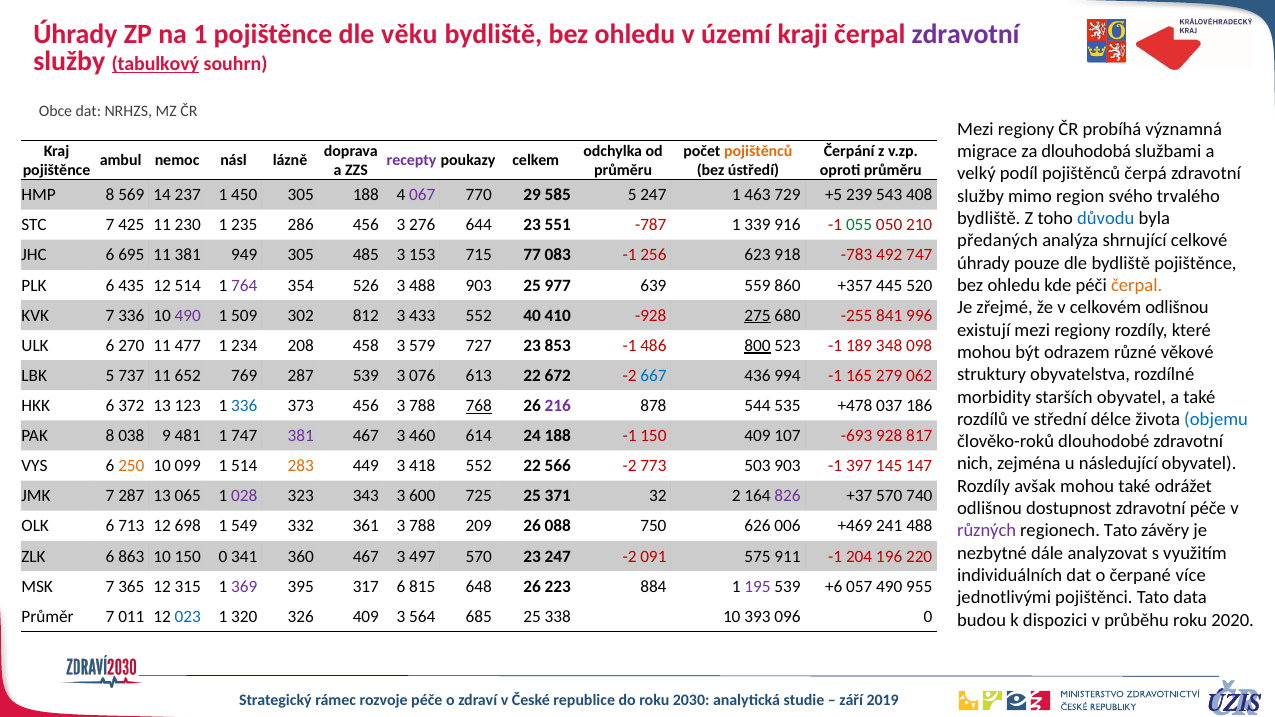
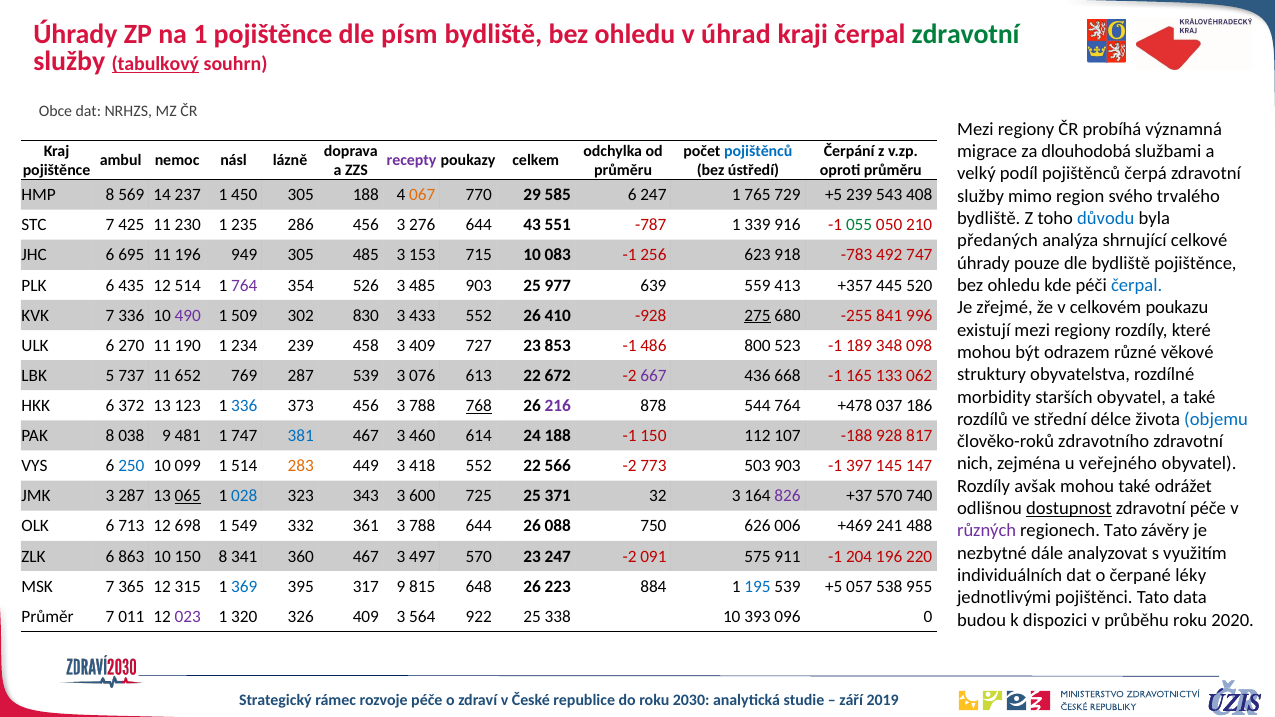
věku: věku -> písm
území: území -> úhrad
zdravotní at (966, 34) colour: purple -> green
pojištěnců at (758, 151) colour: orange -> blue
067 colour: purple -> orange
585 5: 5 -> 6
463: 463 -> 765
644 23: 23 -> 43
11 381: 381 -> 196
715 77: 77 -> 10
čerpal at (1137, 285) colour: orange -> blue
3 488: 488 -> 485
860: 860 -> 413
celkovém odlišnou: odlišnou -> poukazu
812: 812 -> 830
552 40: 40 -> 26
477: 477 -> 190
234 208: 208 -> 239
3 579: 579 -> 409
800 underline: present -> none
667 colour: blue -> purple
994: 994 -> 668
279: 279 -> 133
544 535: 535 -> 764
381 at (301, 436) colour: purple -> blue
150 409: 409 -> 112
-693: -693 -> -188
dlouhodobé: dlouhodobé -> zdravotního
následující: následující -> veřejného
250 colour: orange -> blue
JMK 7: 7 -> 3
065 underline: none -> present
028 colour: purple -> blue
32 2: 2 -> 3
dostupnost underline: none -> present
788 209: 209 -> 644
150 0: 0 -> 8
více: více -> léky
369 colour: purple -> blue
317 6: 6 -> 9
195 colour: purple -> blue
539 +6: +6 -> +5
057 490: 490 -> 538
023 colour: blue -> purple
685: 685 -> 922
